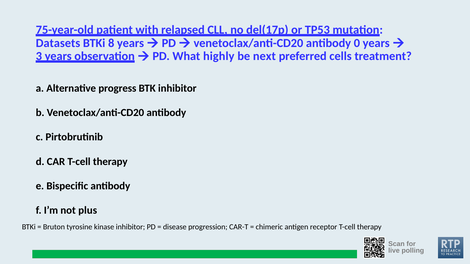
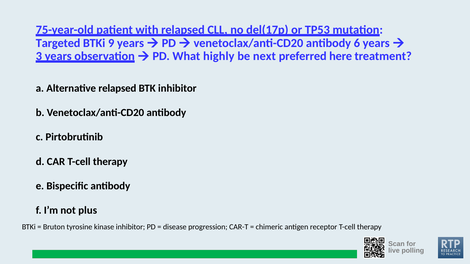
Datasets: Datasets -> Targeted
8: 8 -> 9
0: 0 -> 6
cells: cells -> here
Alternative progress: progress -> relapsed
